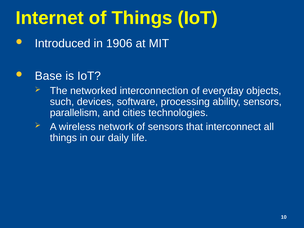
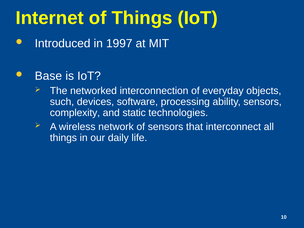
1906: 1906 -> 1997
parallelism: parallelism -> complexity
cities: cities -> static
